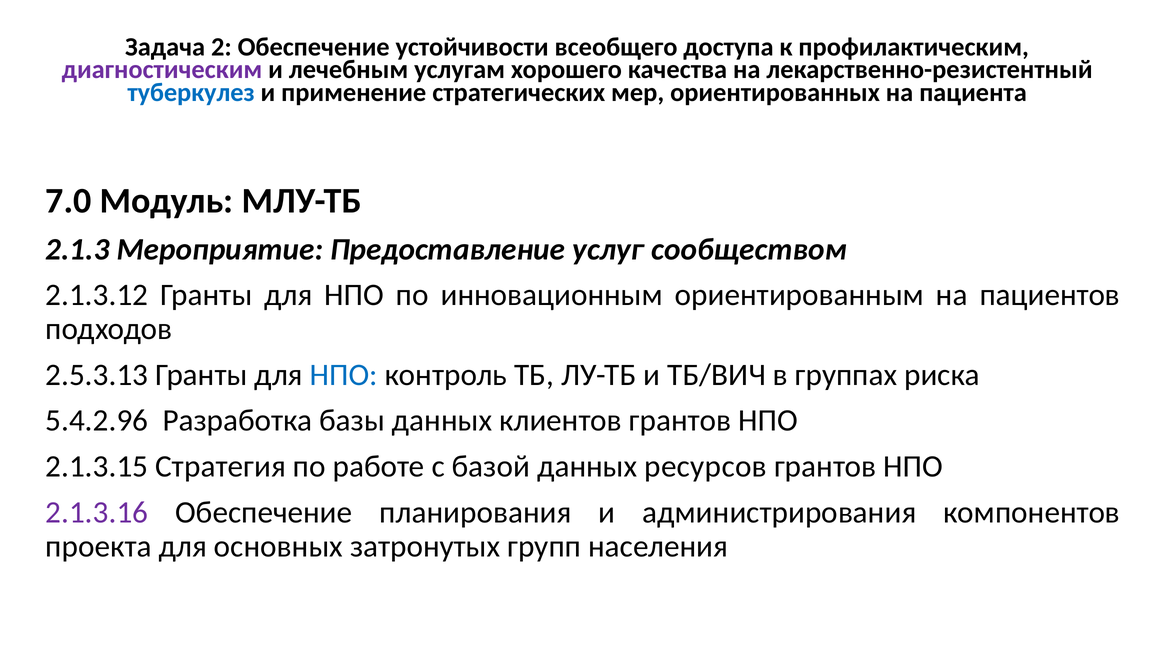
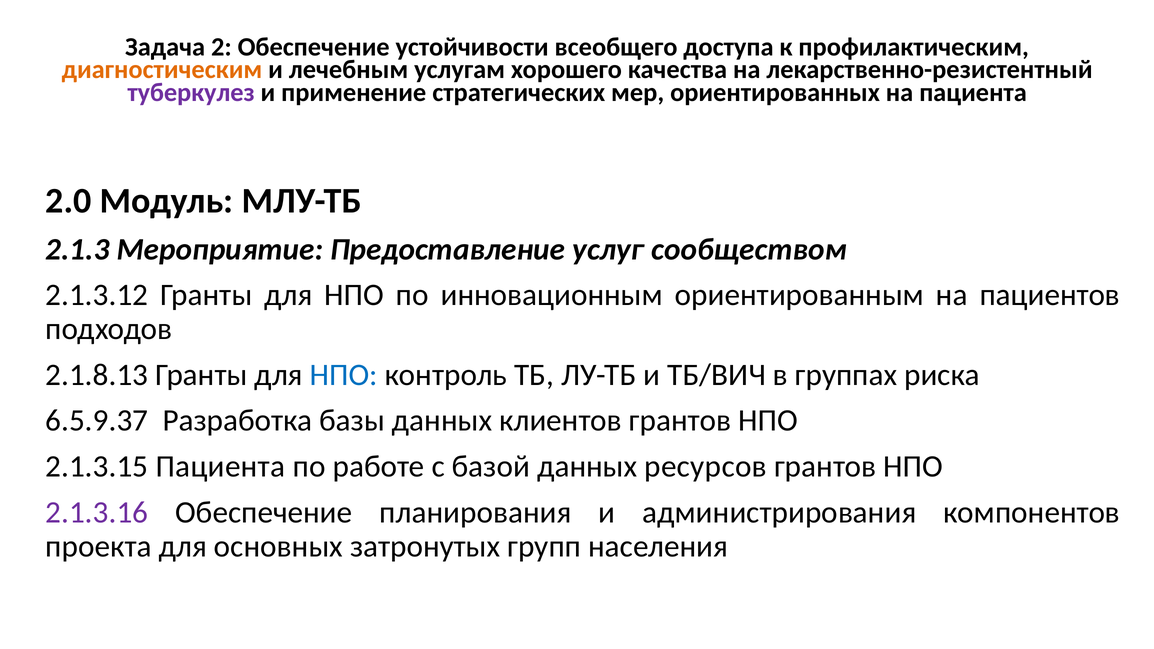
диагностическим colour: purple -> orange
туберкулез colour: blue -> purple
7.0: 7.0 -> 2.0
2.5.3.13: 2.5.3.13 -> 2.1.8.13
5.4.2.96: 5.4.2.96 -> 6.5.9.37
2.1.3.15 Стратегия: Стратегия -> Пациента
